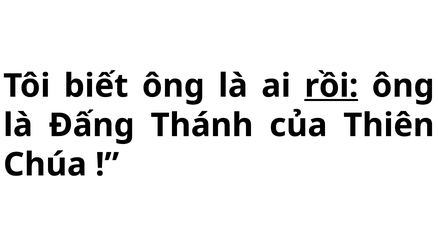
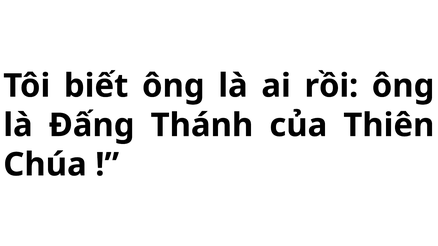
rồi underline: present -> none
